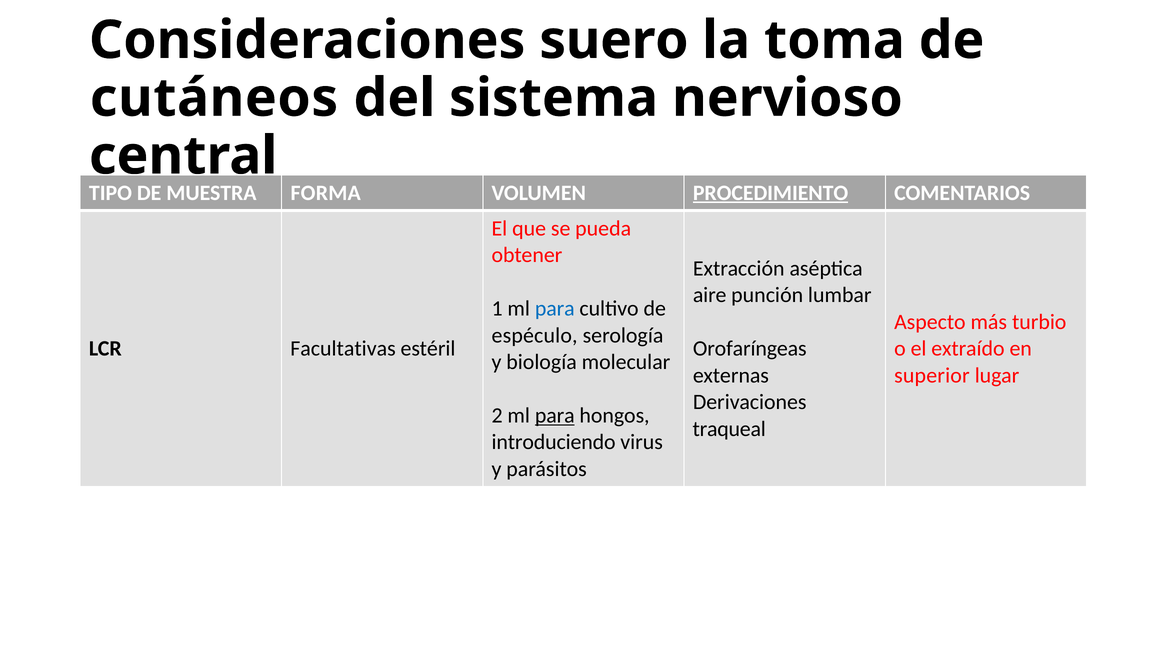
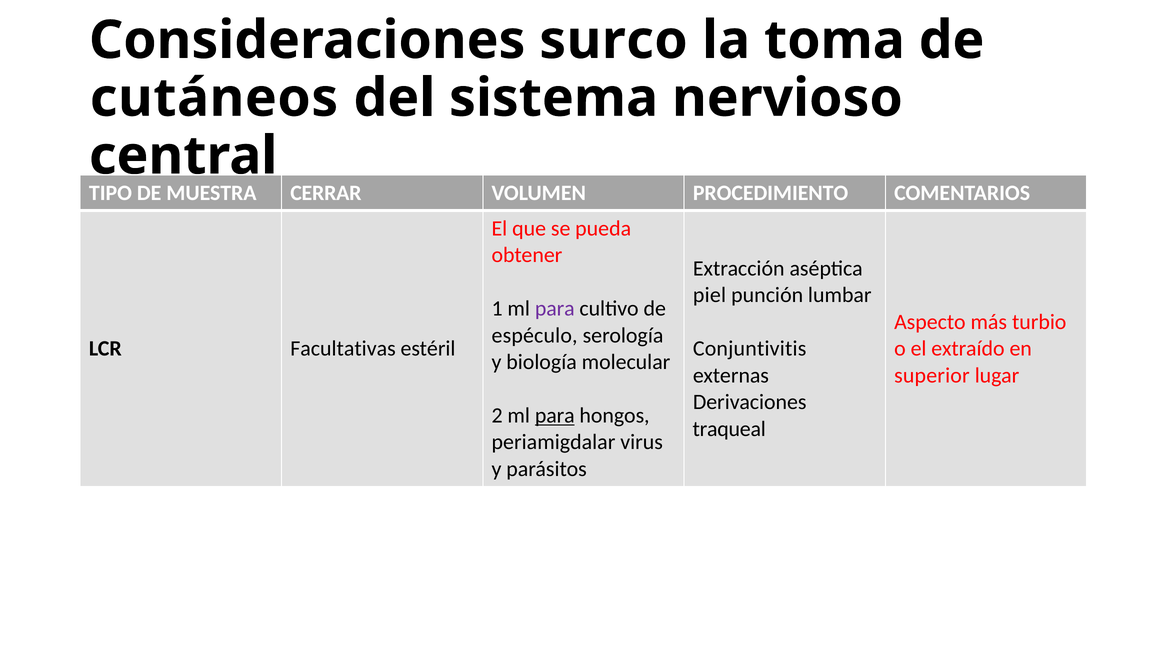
suero: suero -> surco
FORMA: FORMA -> CERRAR
PROCEDIMIENTO underline: present -> none
aire: aire -> piel
para at (555, 308) colour: blue -> purple
Orofaríngeas: Orofaríngeas -> Conjuntivitis
introduciendo: introduciendo -> periamigdalar
